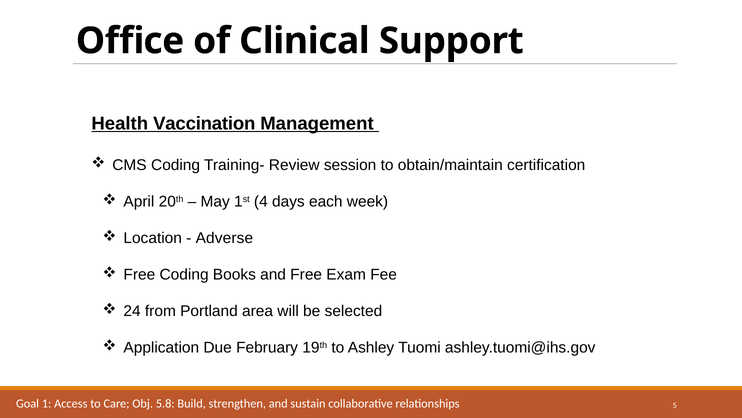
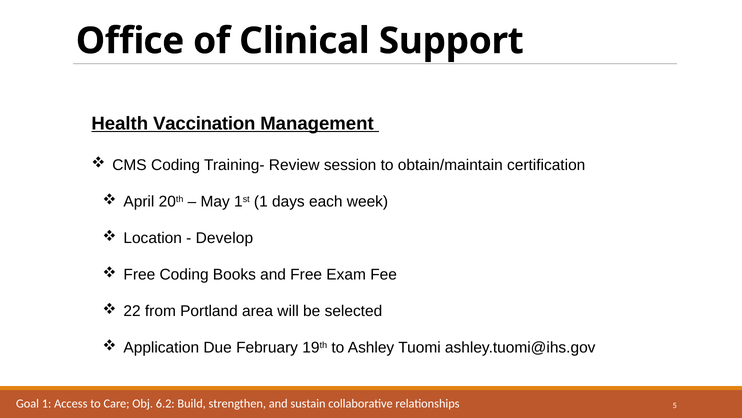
1st 4: 4 -> 1
Adverse: Adverse -> Develop
24: 24 -> 22
5.8: 5.8 -> 6.2
